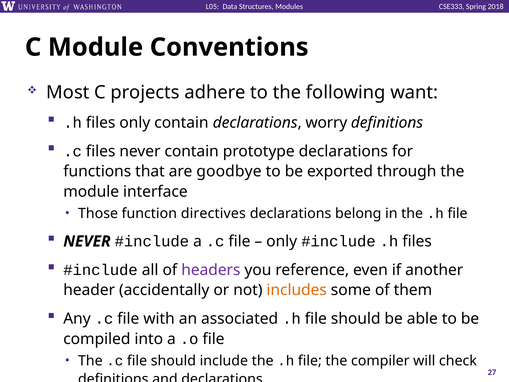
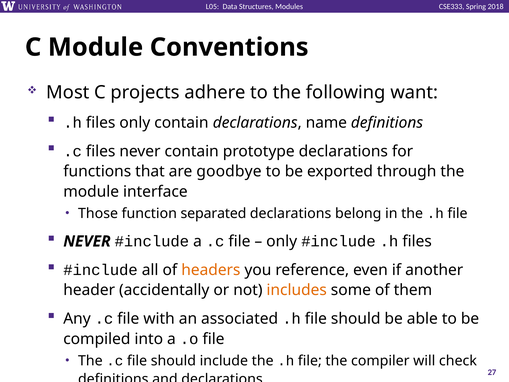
worry: worry -> name
directives: directives -> separated
headers colour: purple -> orange
